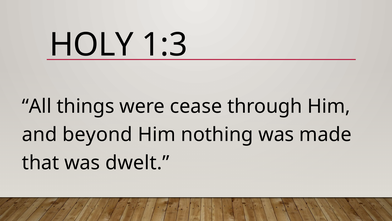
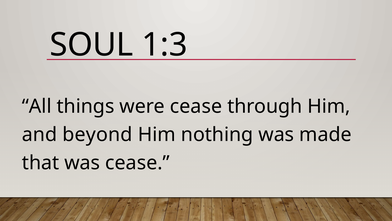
HOLY: HOLY -> SOUL
was dwelt: dwelt -> cease
